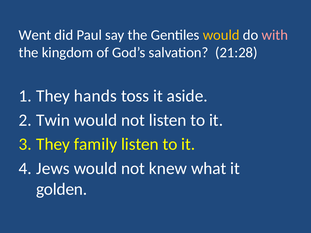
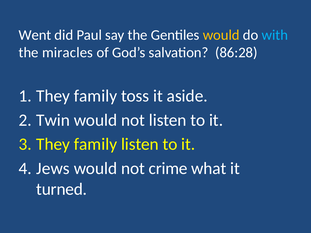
with colour: pink -> light blue
kingdom: kingdom -> miracles
21:28: 21:28 -> 86:28
hands at (95, 96): hands -> family
knew: knew -> crime
golden: golden -> turned
